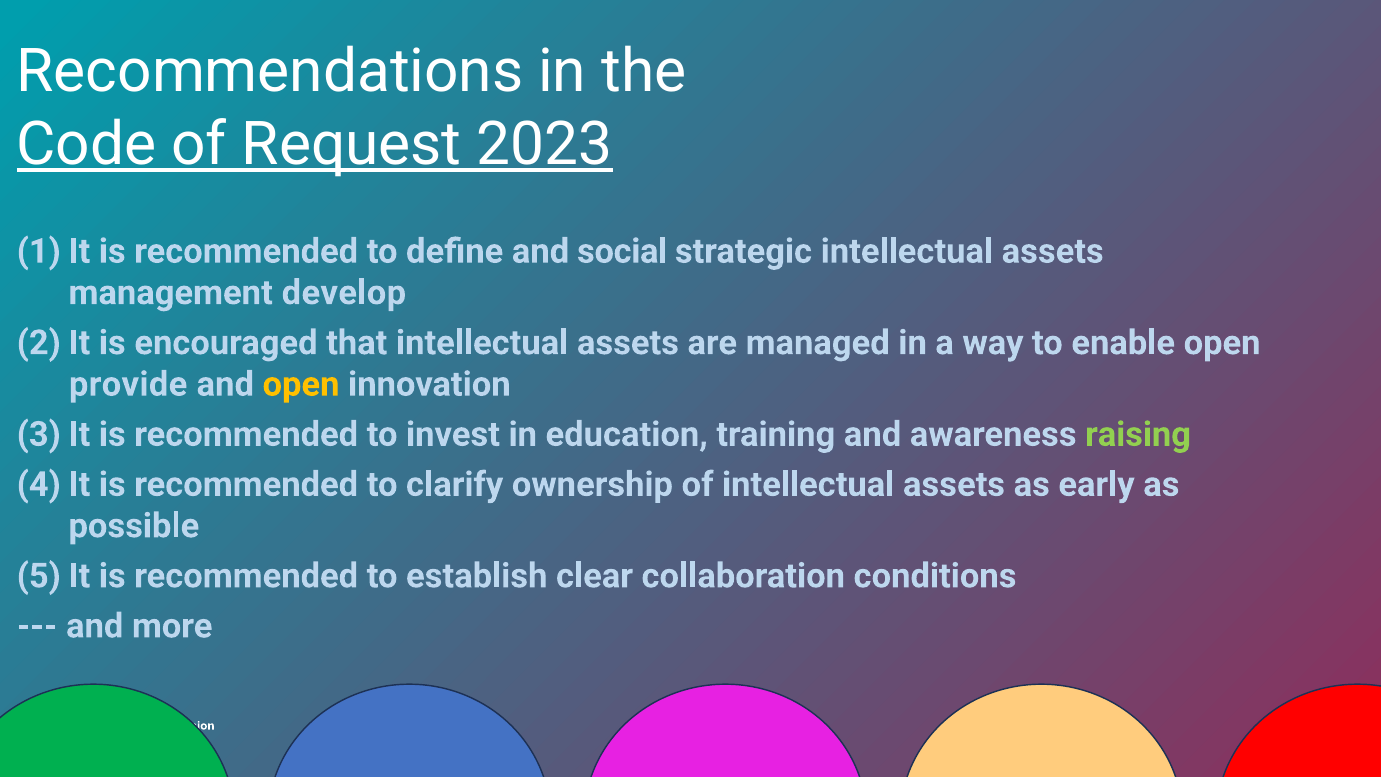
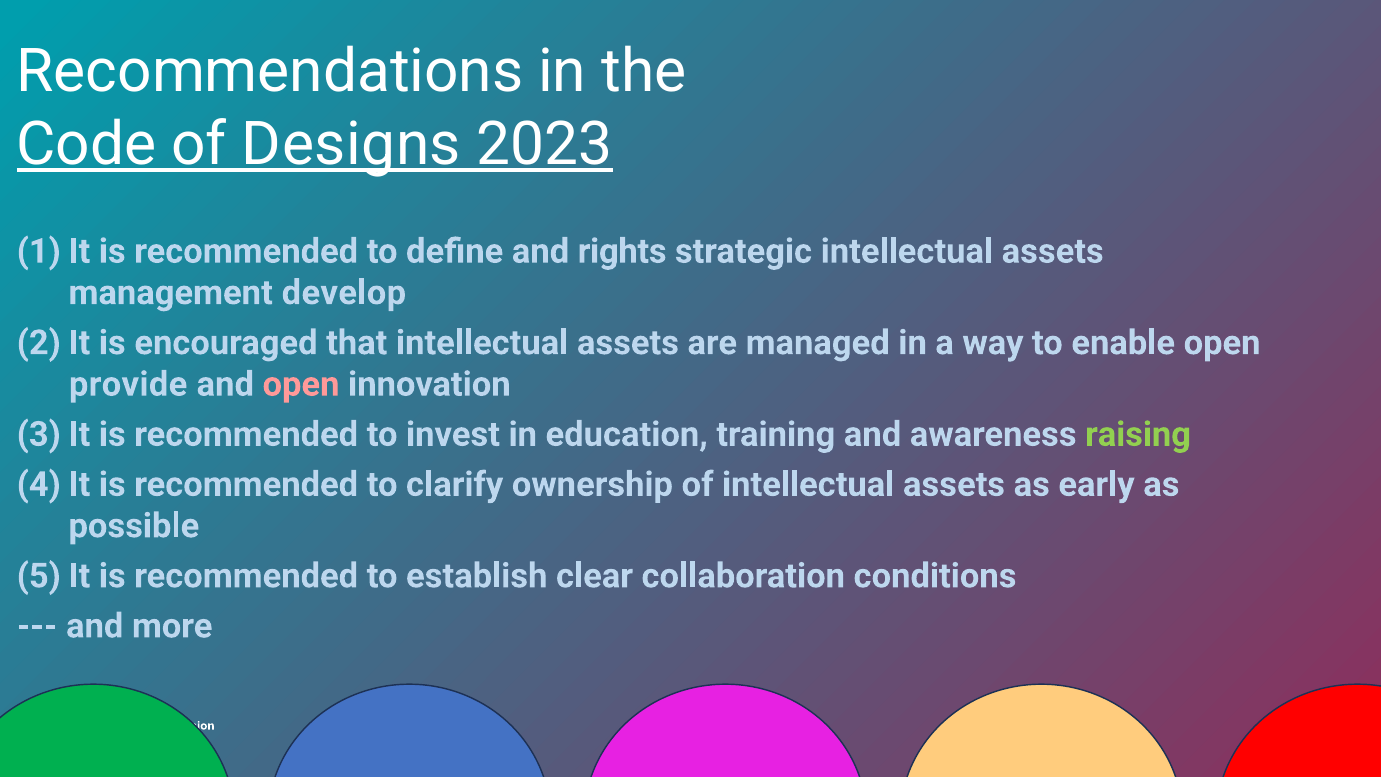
Request: Request -> Designs
social: social -> rights
open at (301, 384) colour: yellow -> pink
